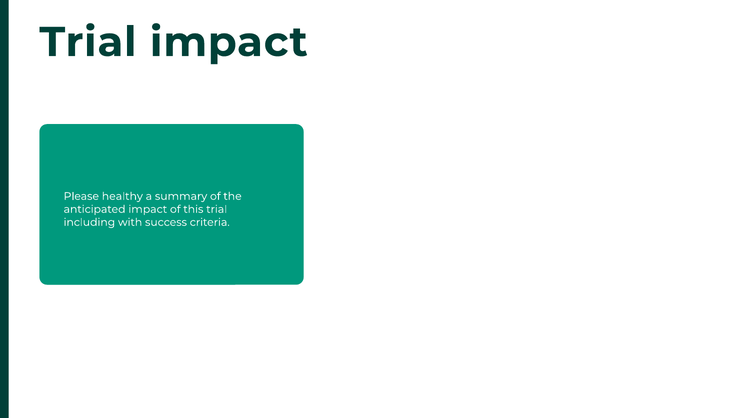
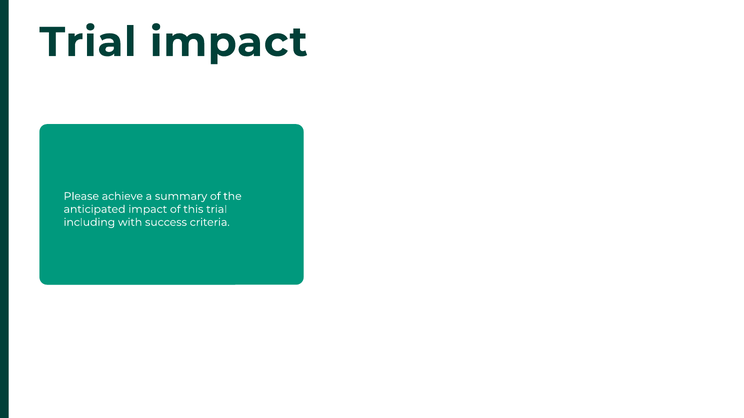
healthy: healthy -> achieve
